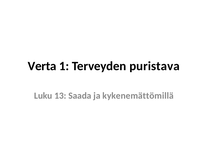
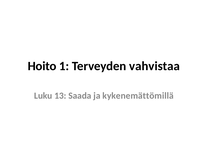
Verta: Verta -> Hoito
puristava: puristava -> vahvistaa
